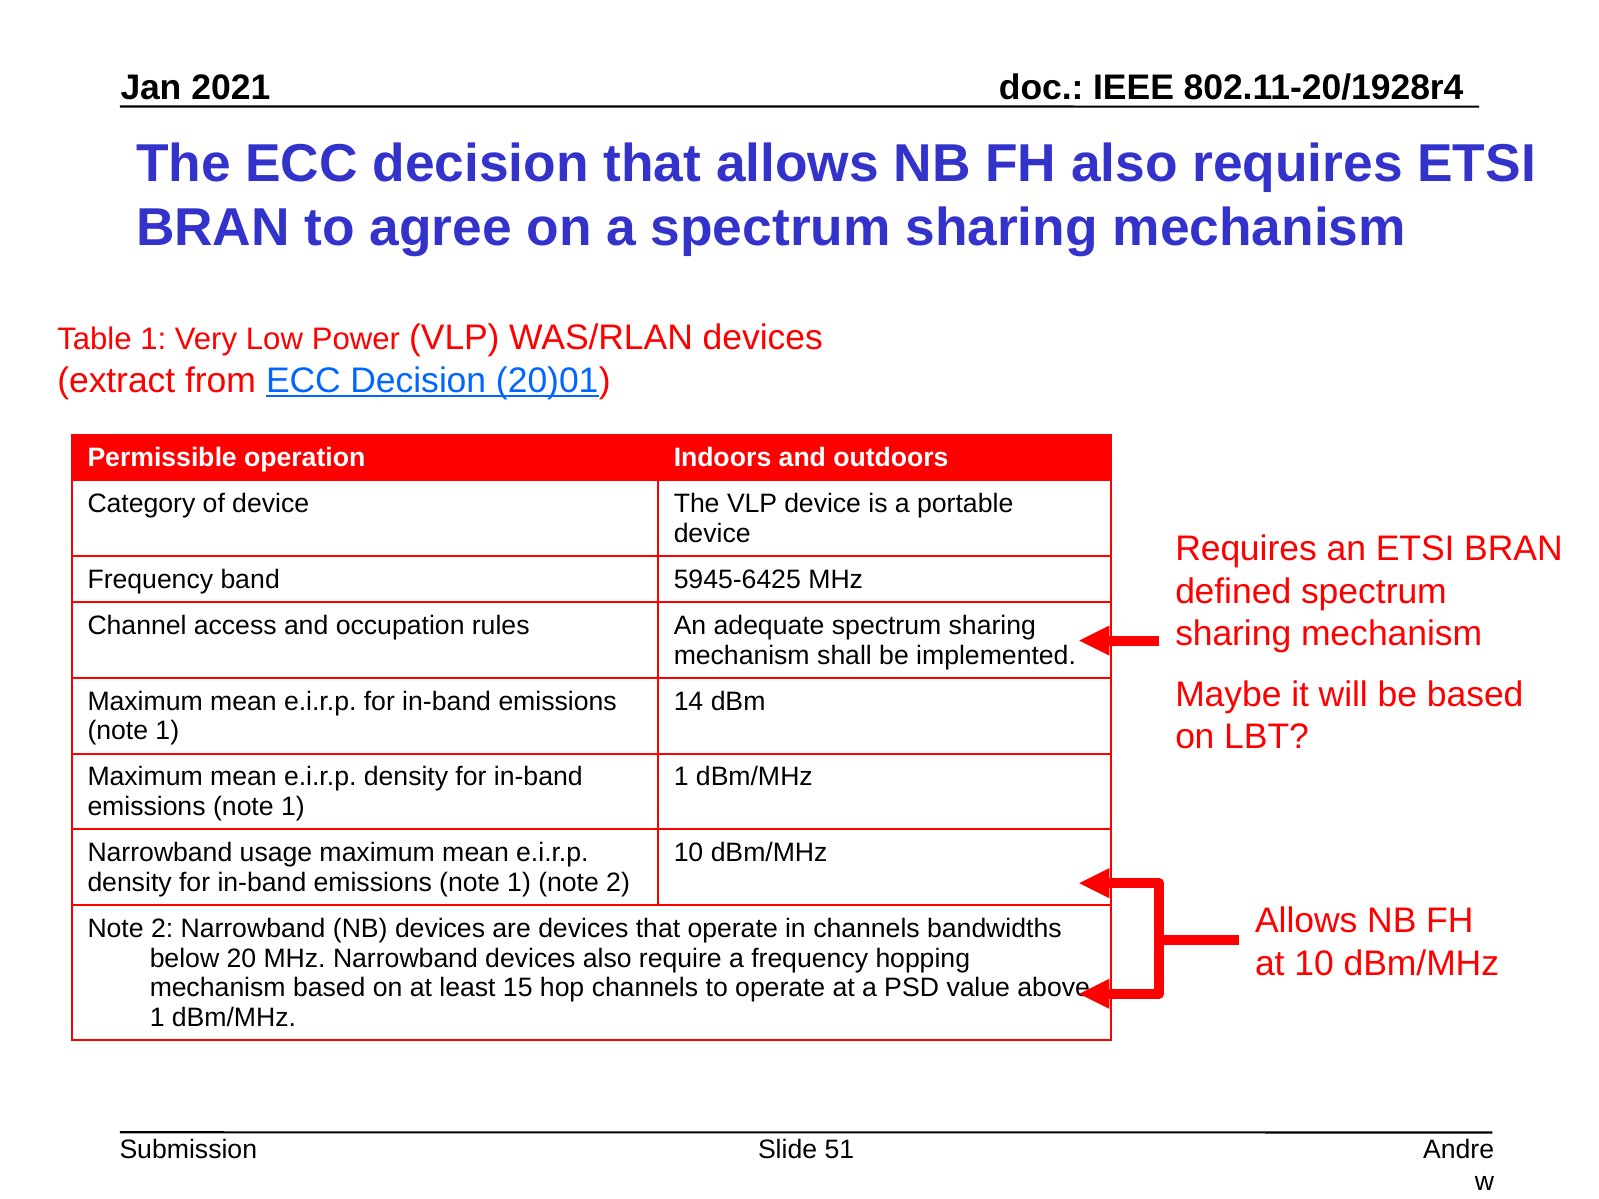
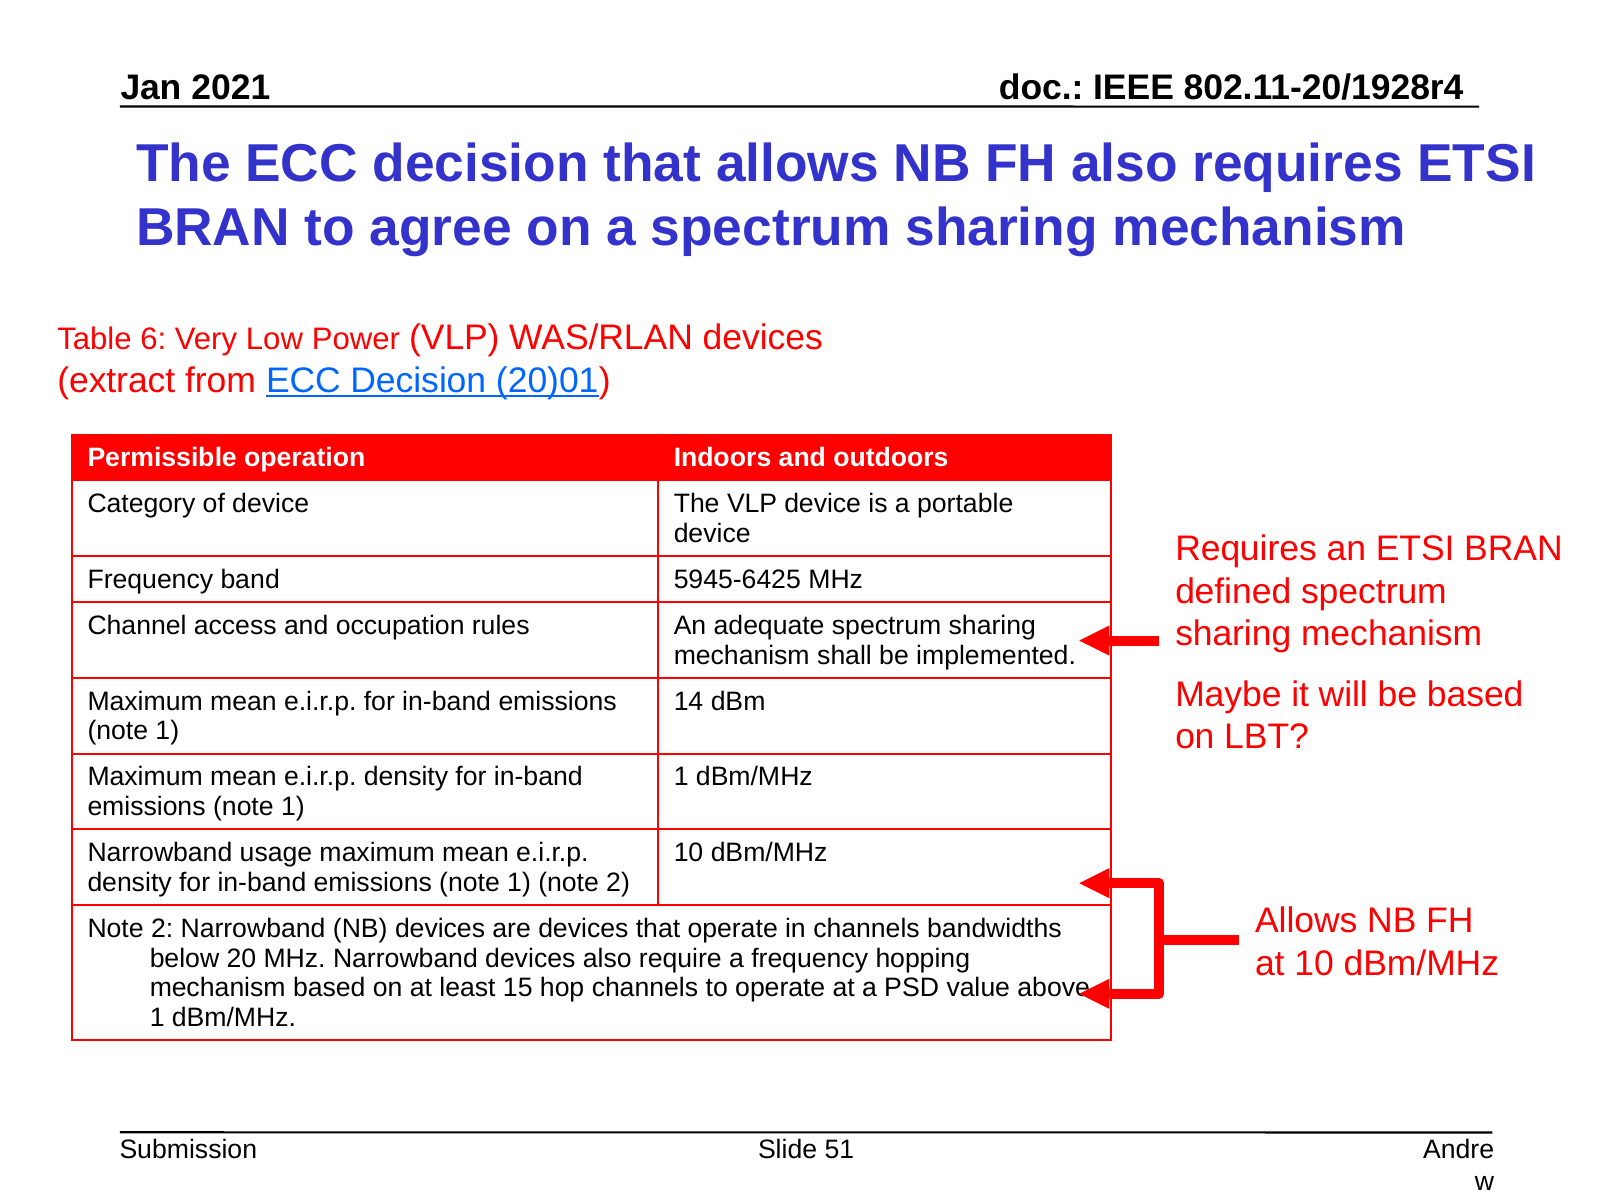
Table 1: 1 -> 6
